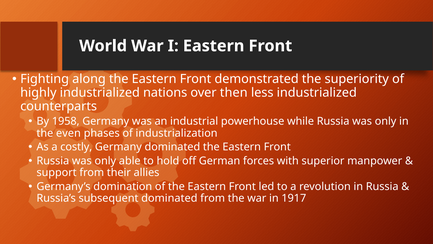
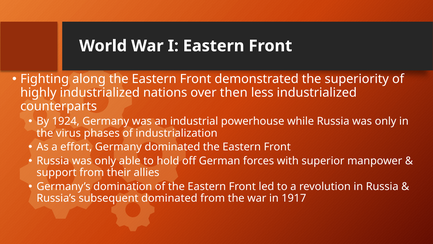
1958: 1958 -> 1924
even: even -> virus
costly: costly -> effort
